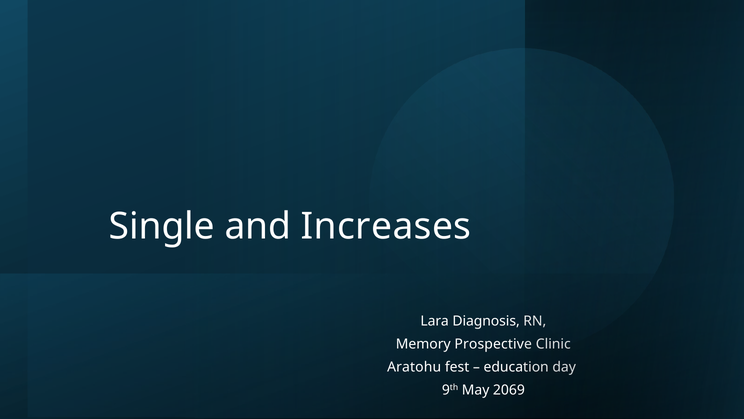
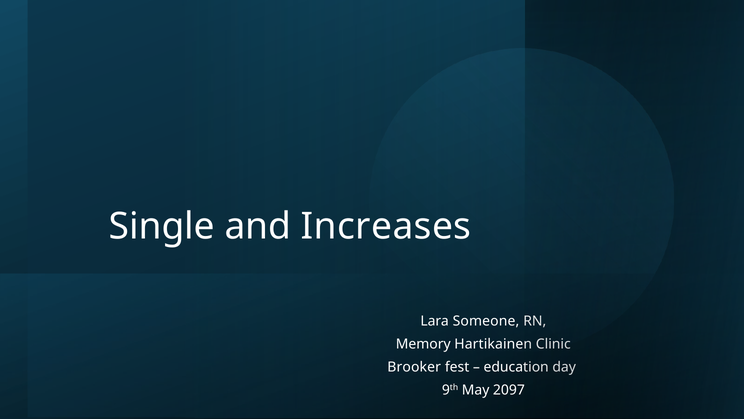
Diagnosis: Diagnosis -> Someone
Prospective: Prospective -> Hartikainen
Aratohu: Aratohu -> Brooker
2069: 2069 -> 2097
